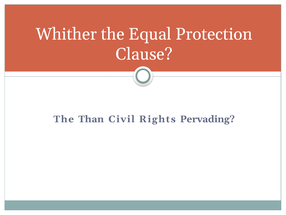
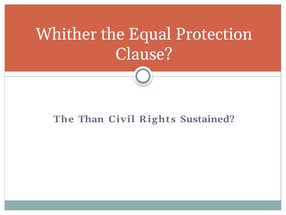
Pervading: Pervading -> Sustained
